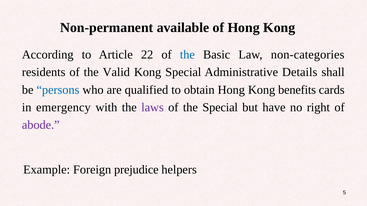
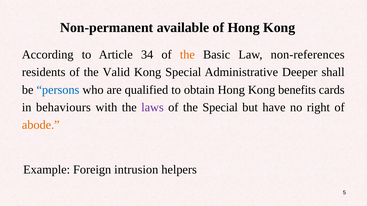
22: 22 -> 34
the at (187, 55) colour: blue -> orange
non-categories: non-categories -> non-references
Details: Details -> Deeper
emergency: emergency -> behaviours
abode colour: purple -> orange
prejudice: prejudice -> intrusion
